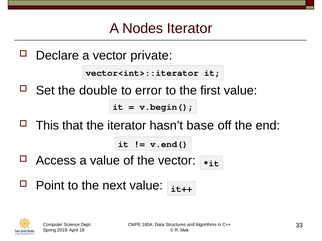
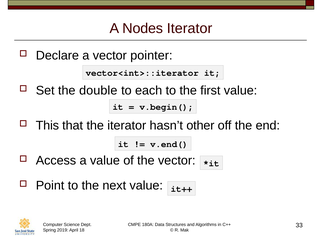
private: private -> pointer
error: error -> each
base: base -> other
